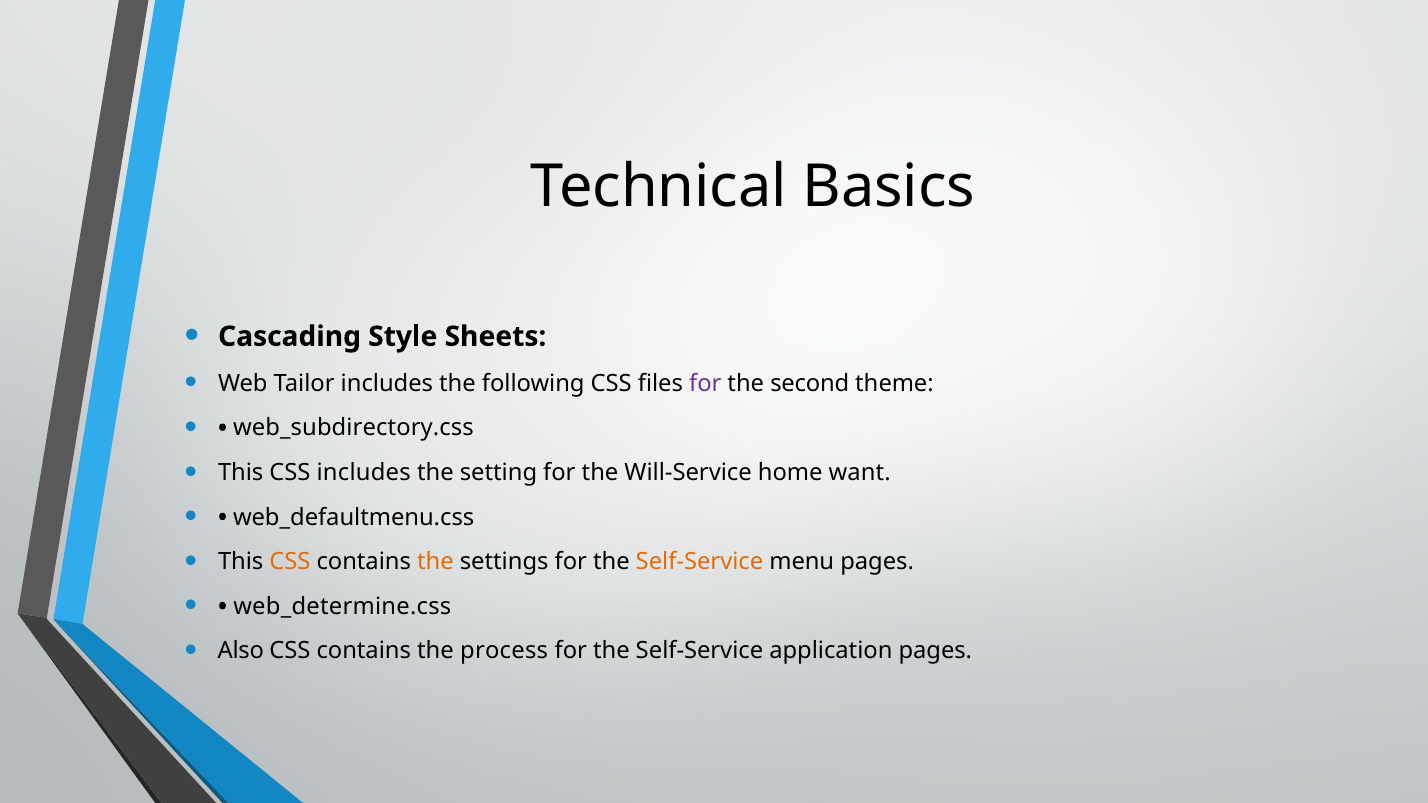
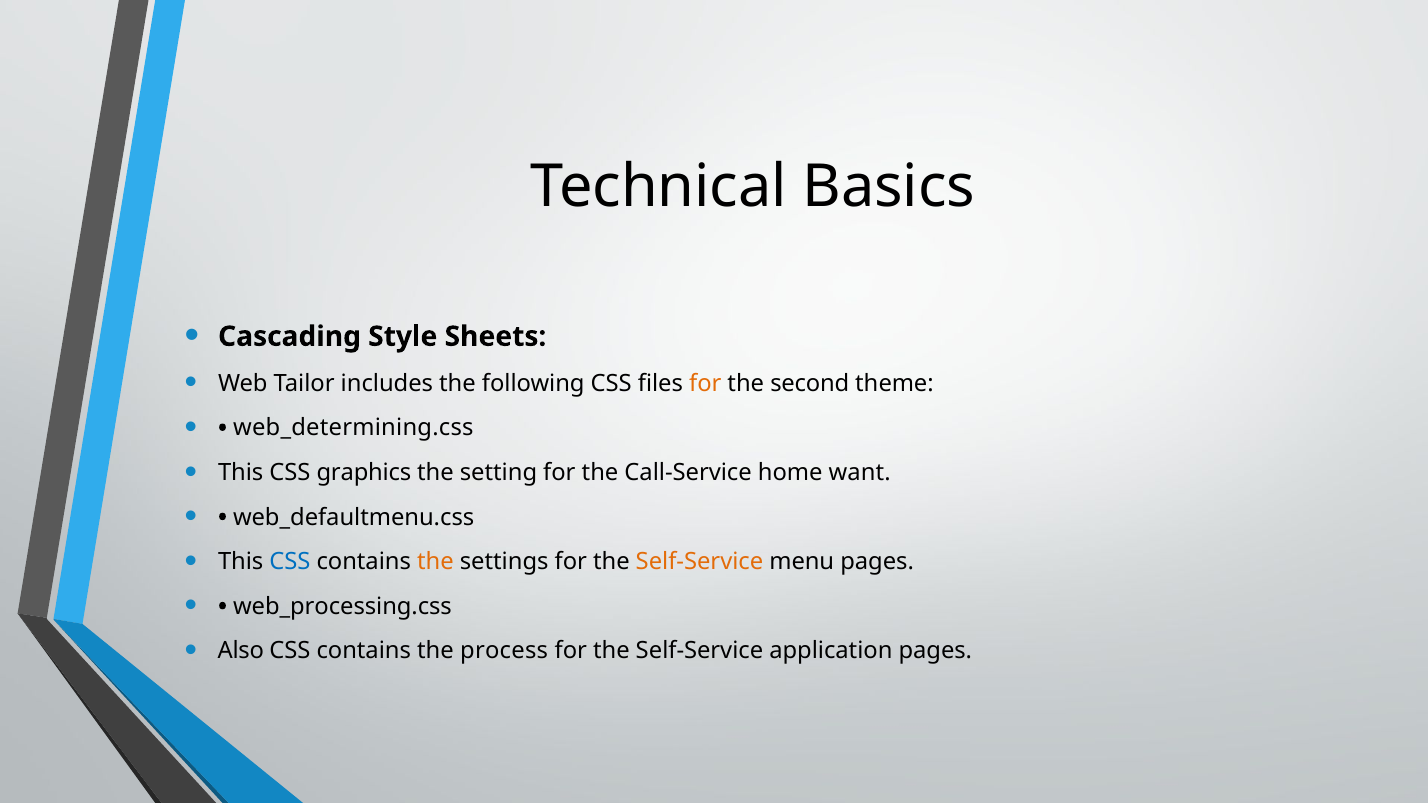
for at (705, 384) colour: purple -> orange
web_subdirectory.css: web_subdirectory.css -> web_determining.css
CSS includes: includes -> graphics
Will-Service: Will-Service -> Call-Service
CSS at (290, 562) colour: orange -> blue
web_determine.css: web_determine.css -> web_processing.css
